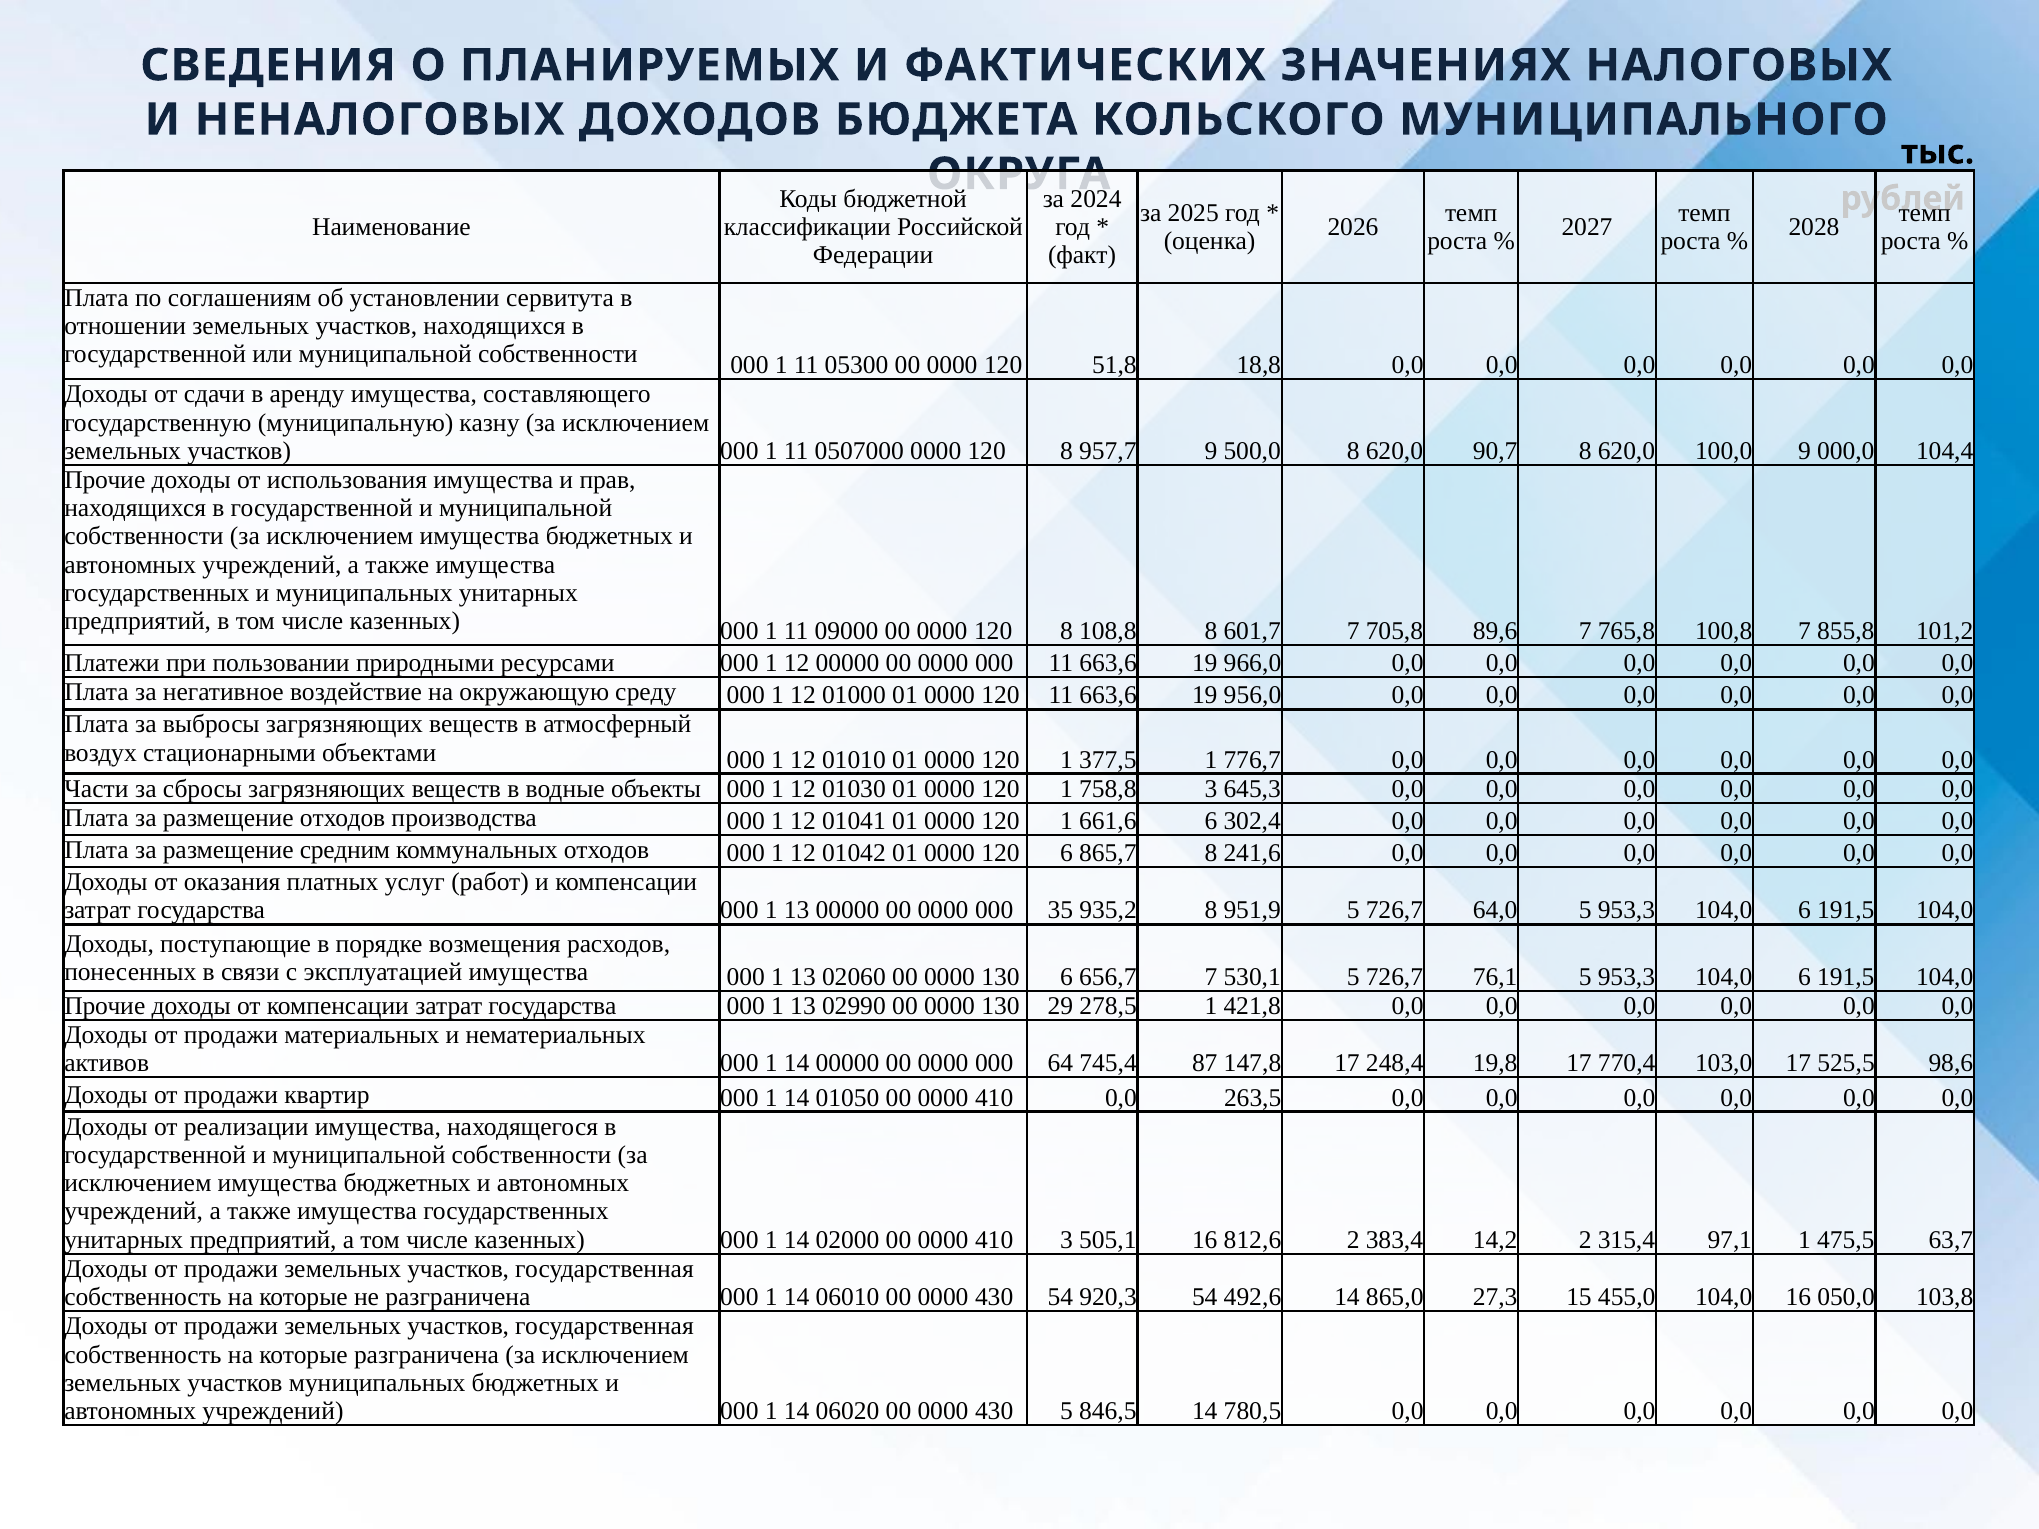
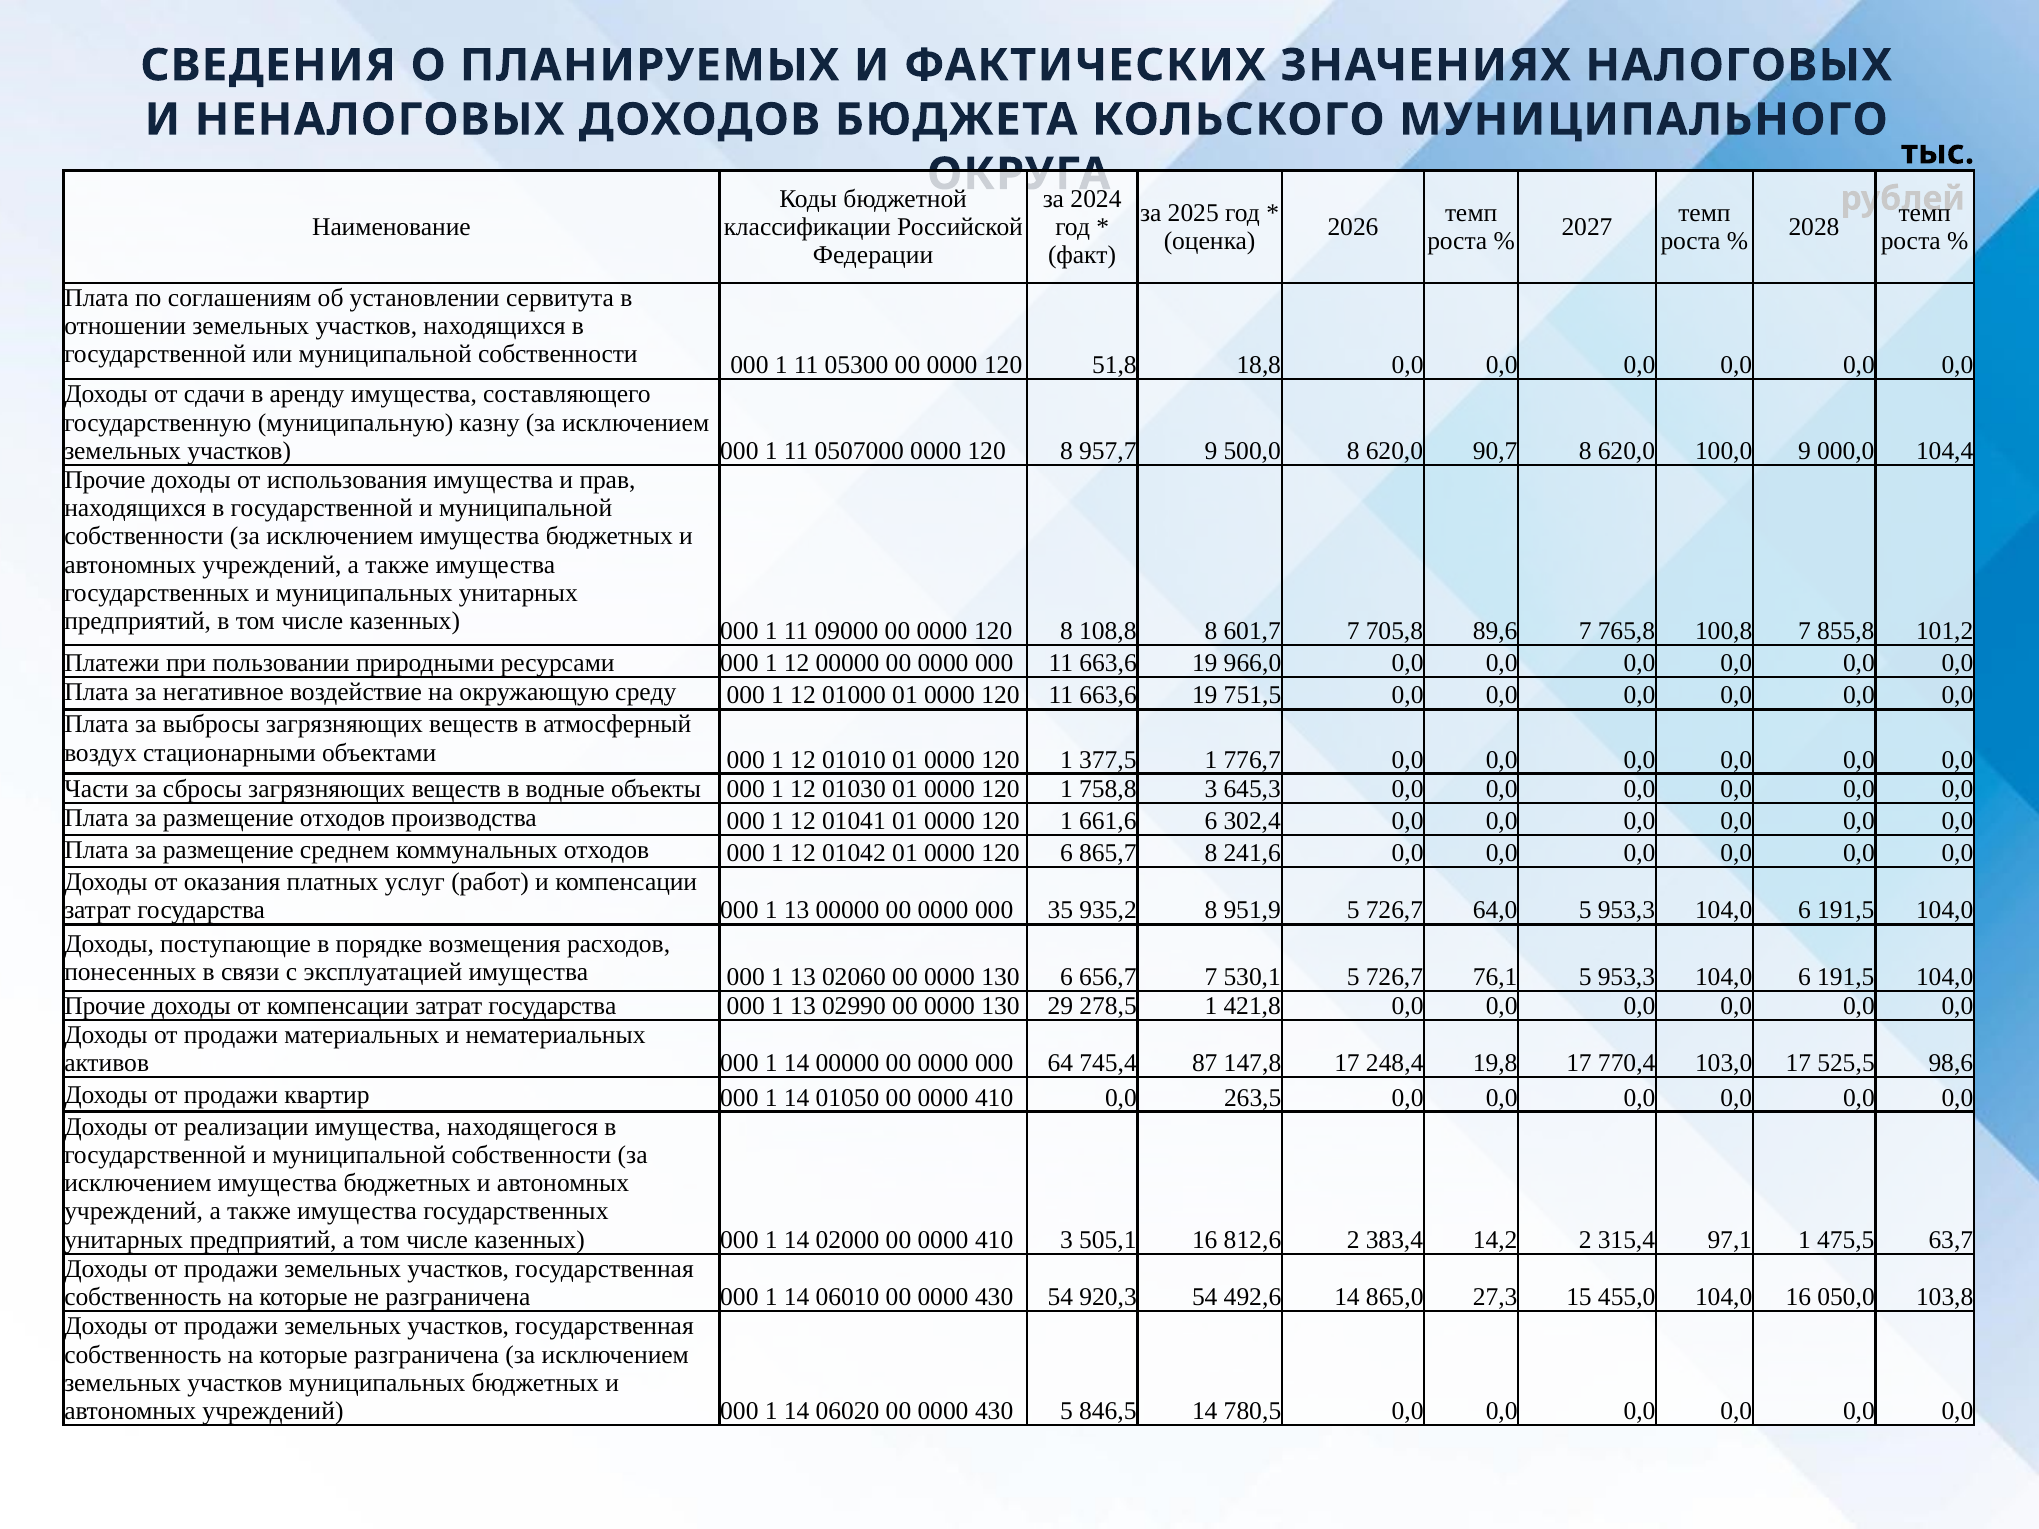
956,0: 956,0 -> 751,5
средним: средним -> среднем
